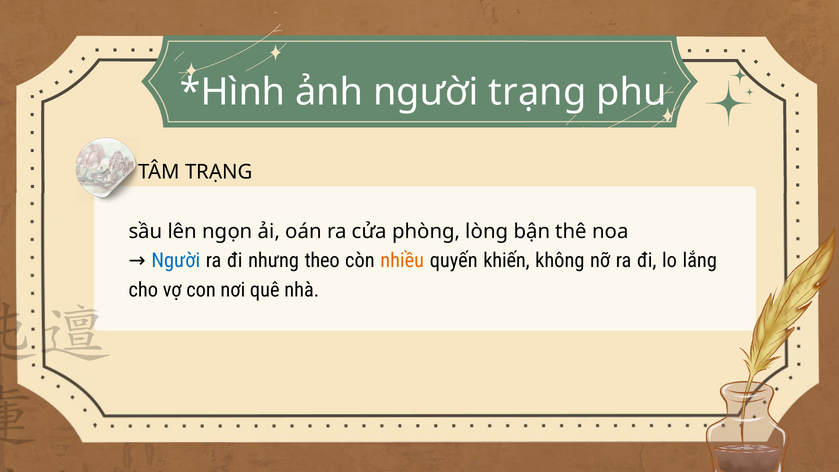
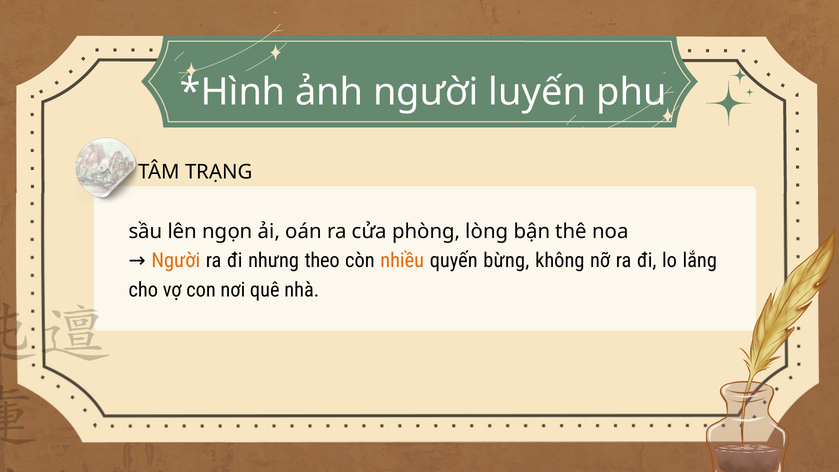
người trạng: trạng -> luyến
Người at (176, 261) colour: blue -> orange
khiến: khiến -> bừng
